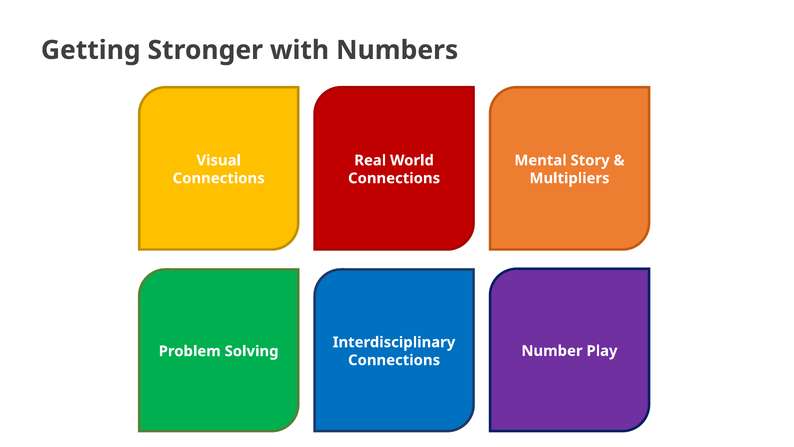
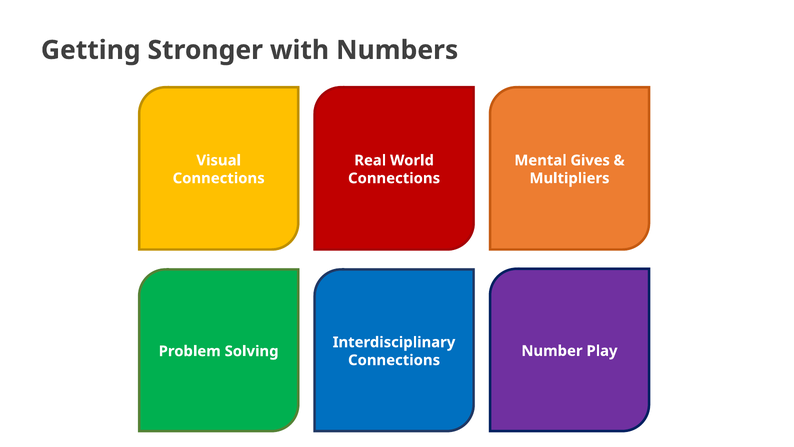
Story: Story -> Gives
